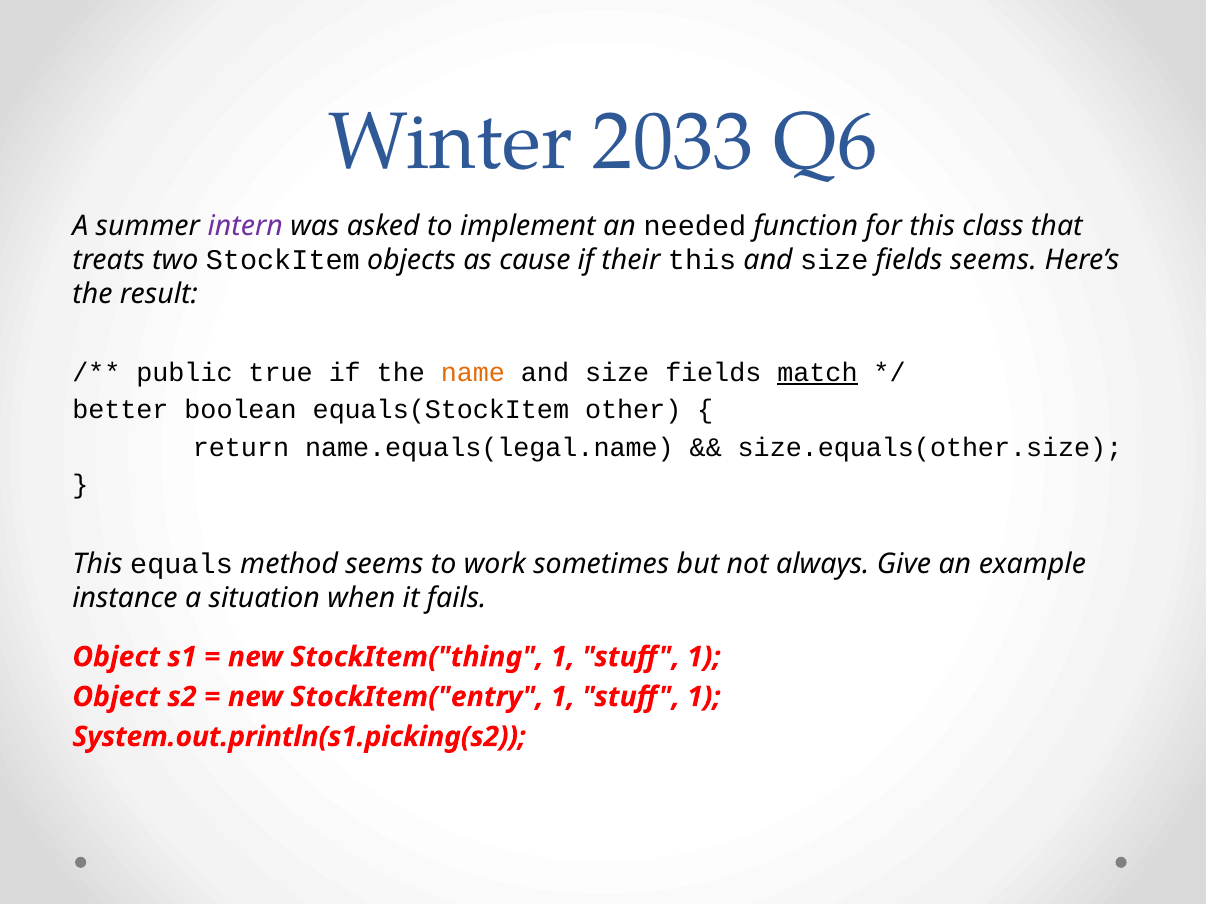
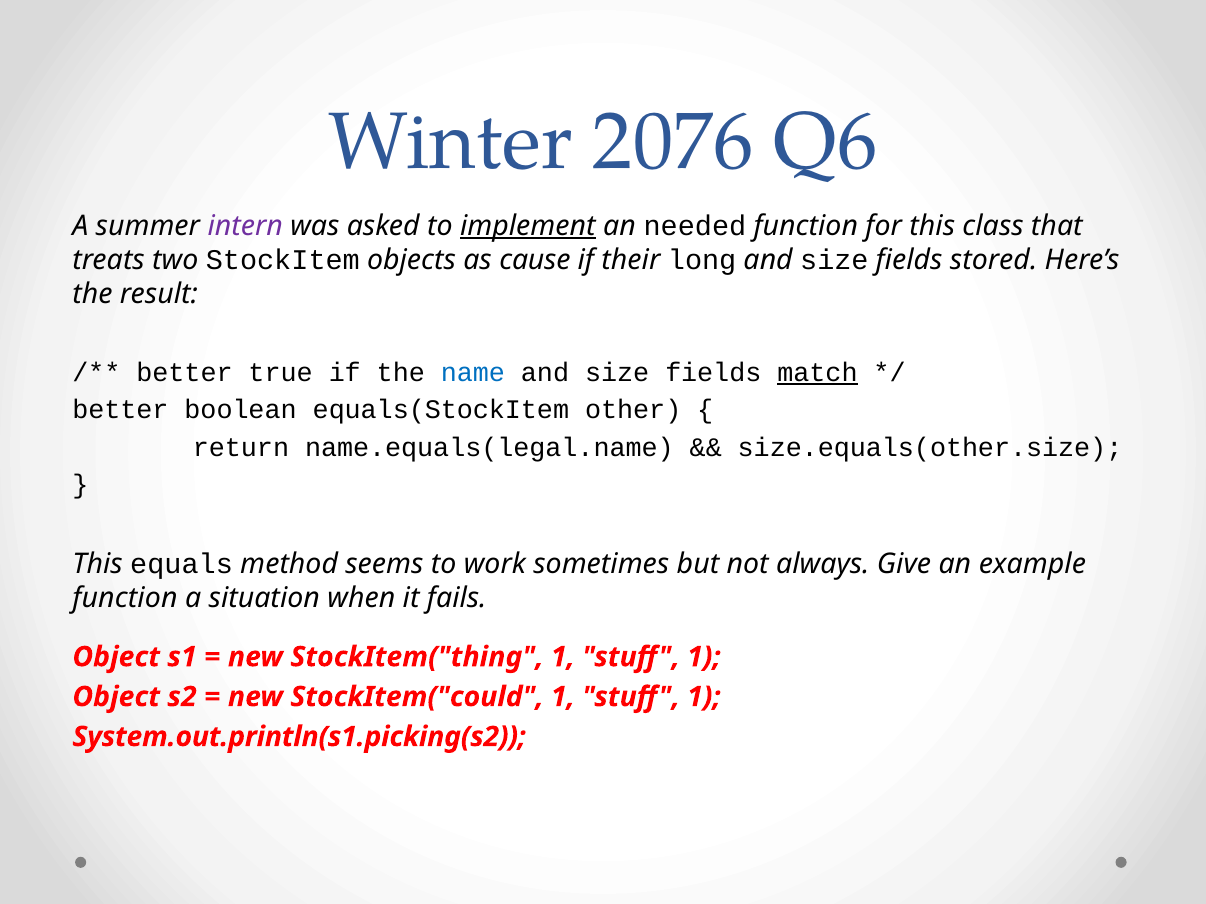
2033: 2033 -> 2076
implement underline: none -> present
their this: this -> long
fields seems: seems -> stored
public at (185, 373): public -> better
name colour: orange -> blue
instance at (125, 598): instance -> function
StockItem("entry: StockItem("entry -> StockItem("could
